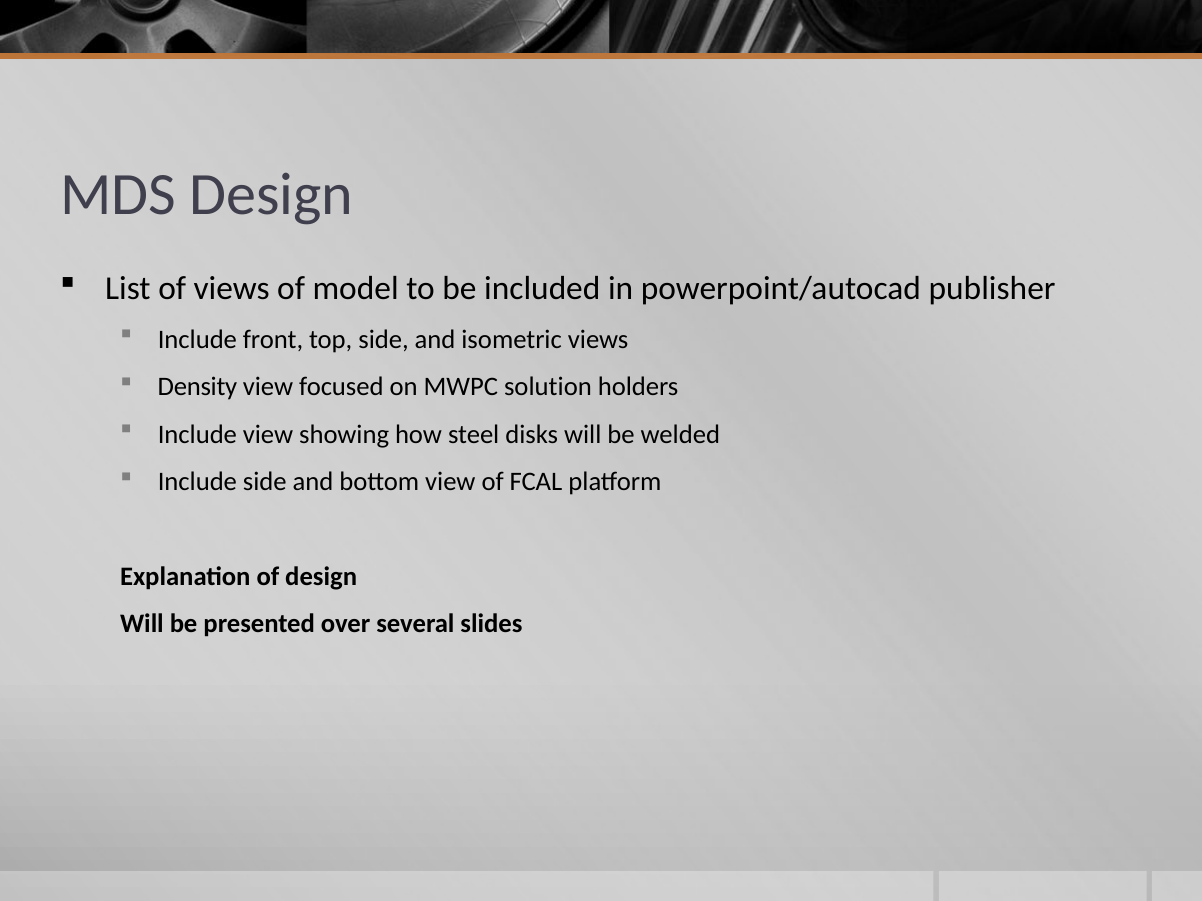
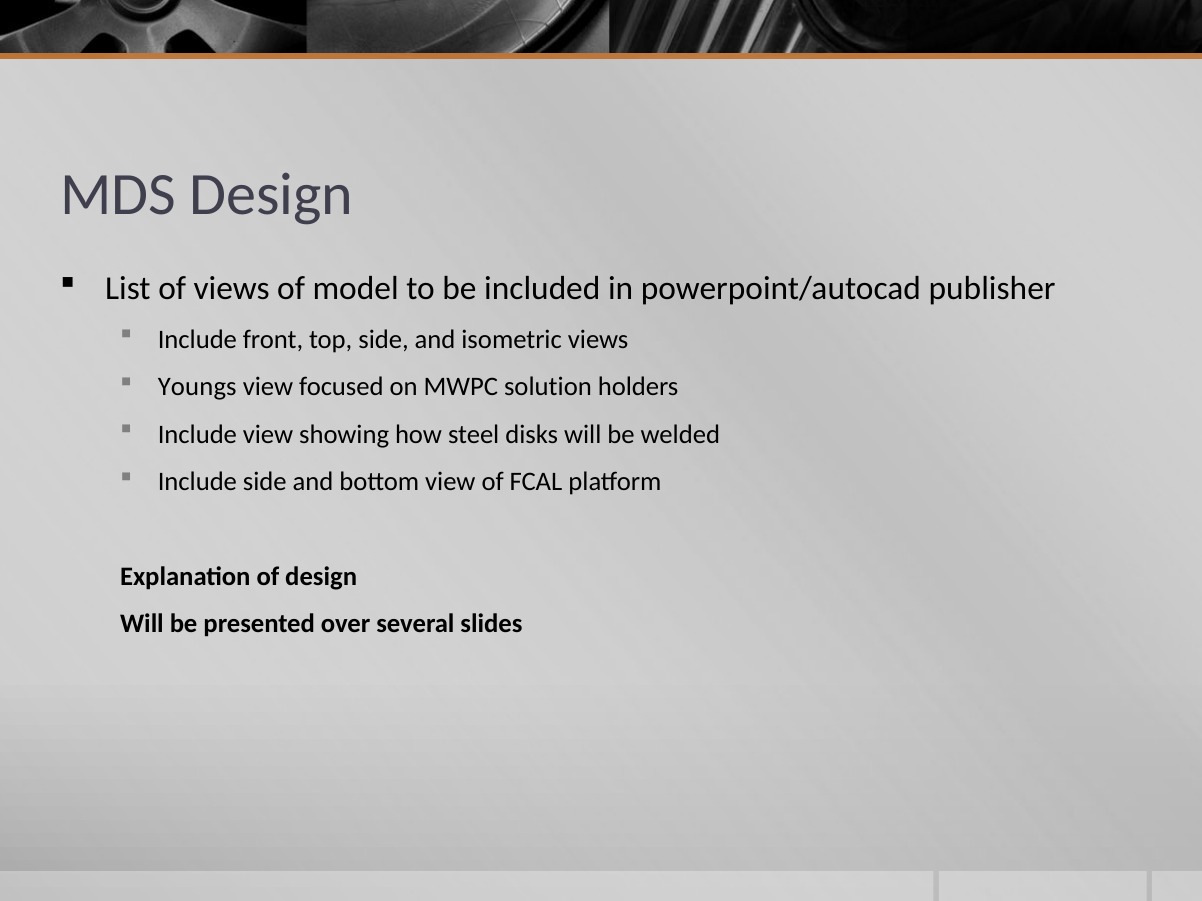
Density: Density -> Youngs
